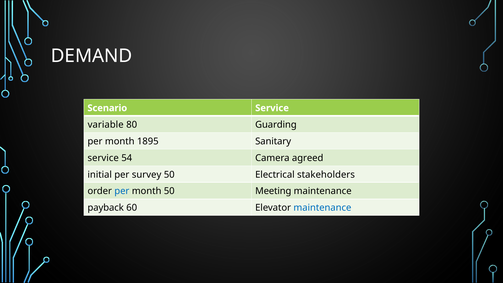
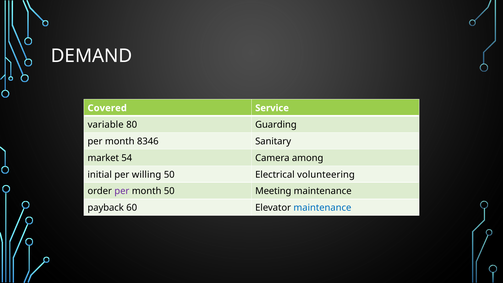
Scenario: Scenario -> Covered
1895: 1895 -> 8346
service at (103, 158): service -> market
agreed: agreed -> among
survey: survey -> willing
stakeholders: stakeholders -> volunteering
per at (122, 191) colour: blue -> purple
